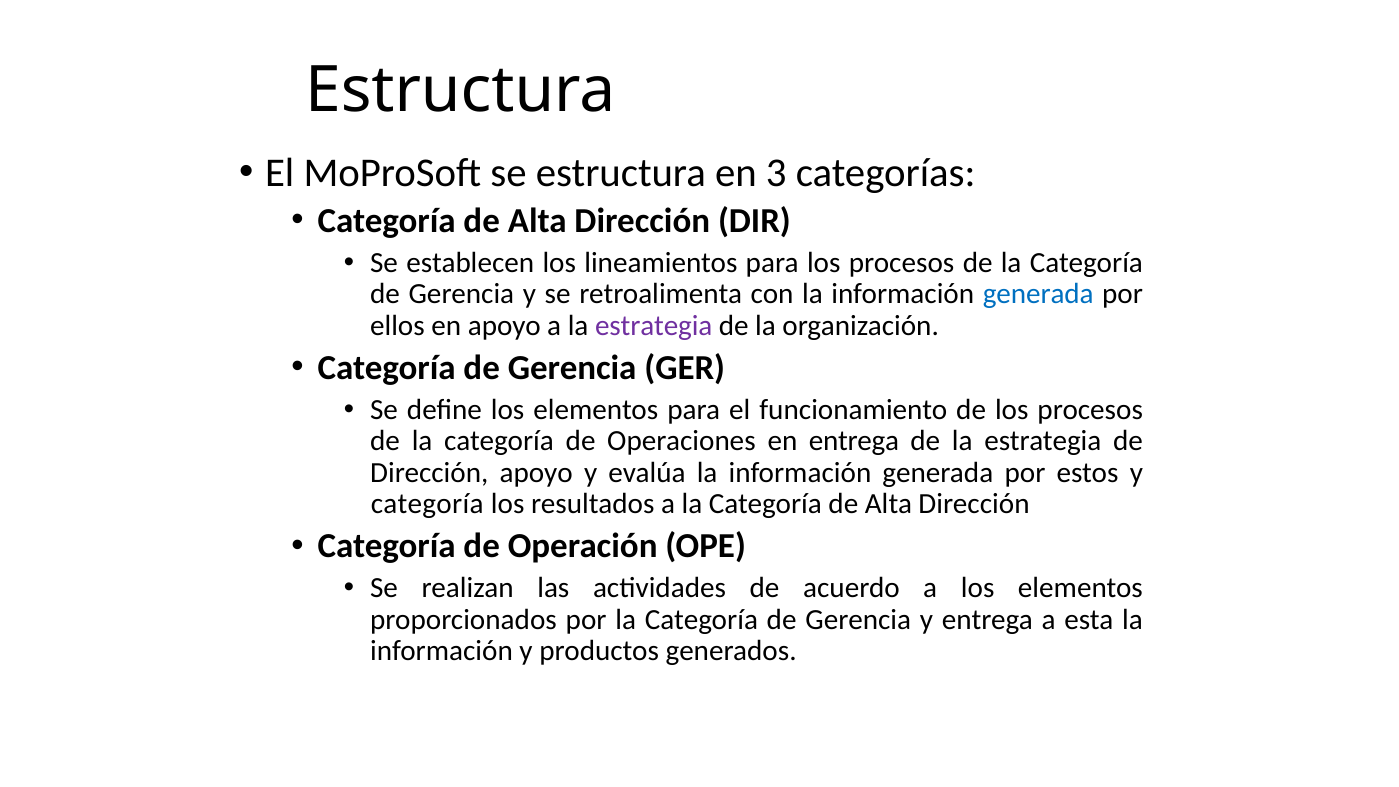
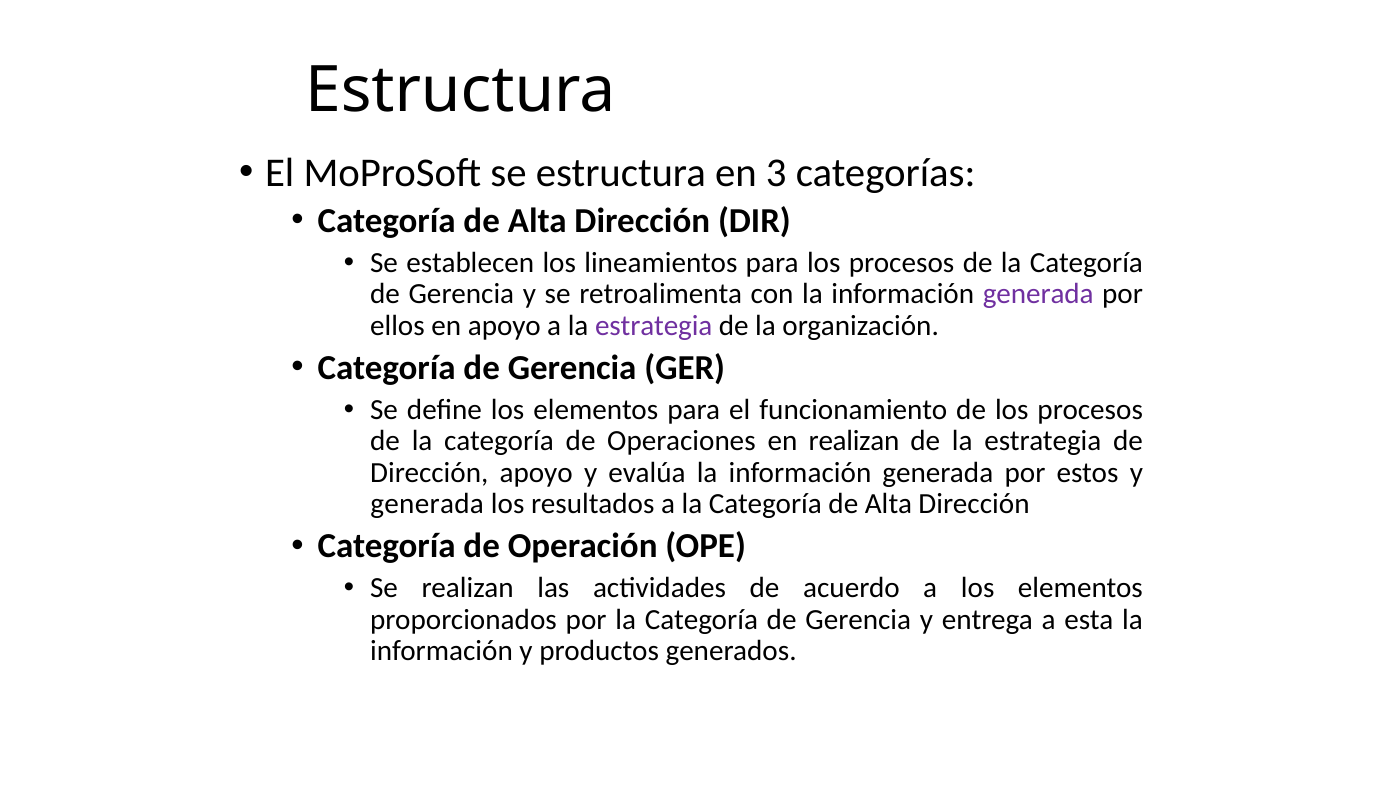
generada at (1038, 294) colour: blue -> purple
en entrega: entrega -> realizan
categoría at (427, 504): categoría -> generada
